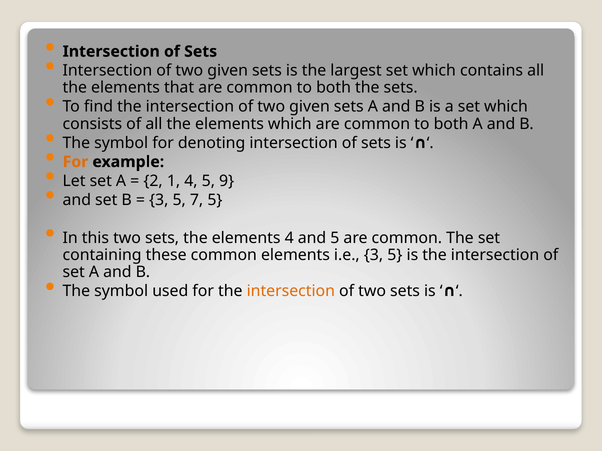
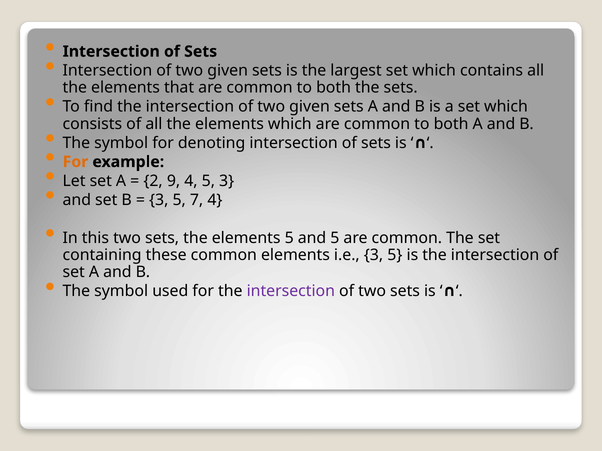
1: 1 -> 9
5 9: 9 -> 3
7 5: 5 -> 4
elements 4: 4 -> 5
intersection at (291, 292) colour: orange -> purple
